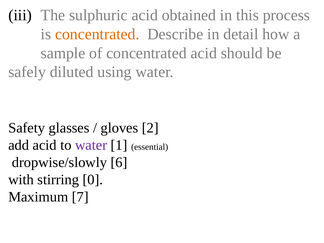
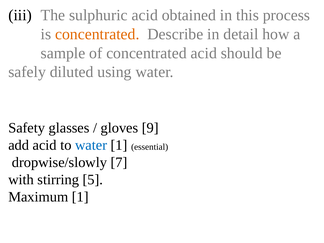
2: 2 -> 9
water at (91, 145) colour: purple -> blue
6: 6 -> 7
0: 0 -> 5
Maximum 7: 7 -> 1
